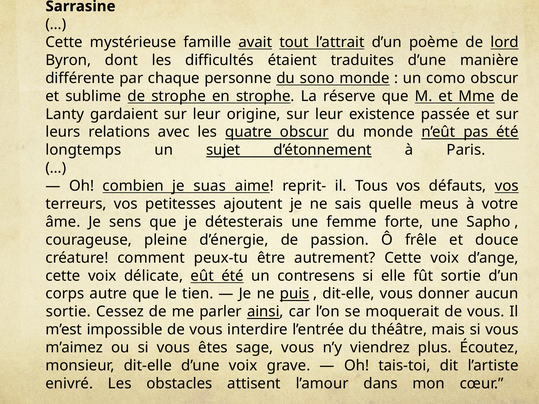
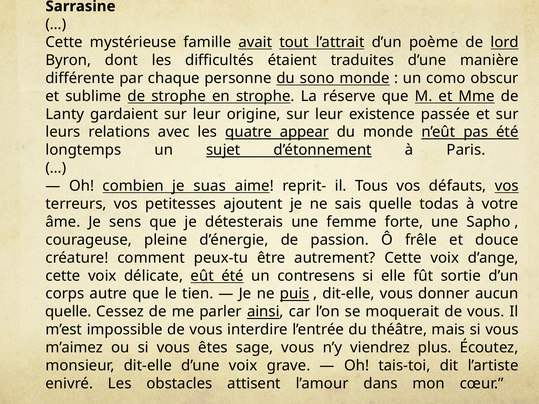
quatre obscur: obscur -> appear
meus: meus -> todas
sortie at (68, 312): sortie -> quelle
